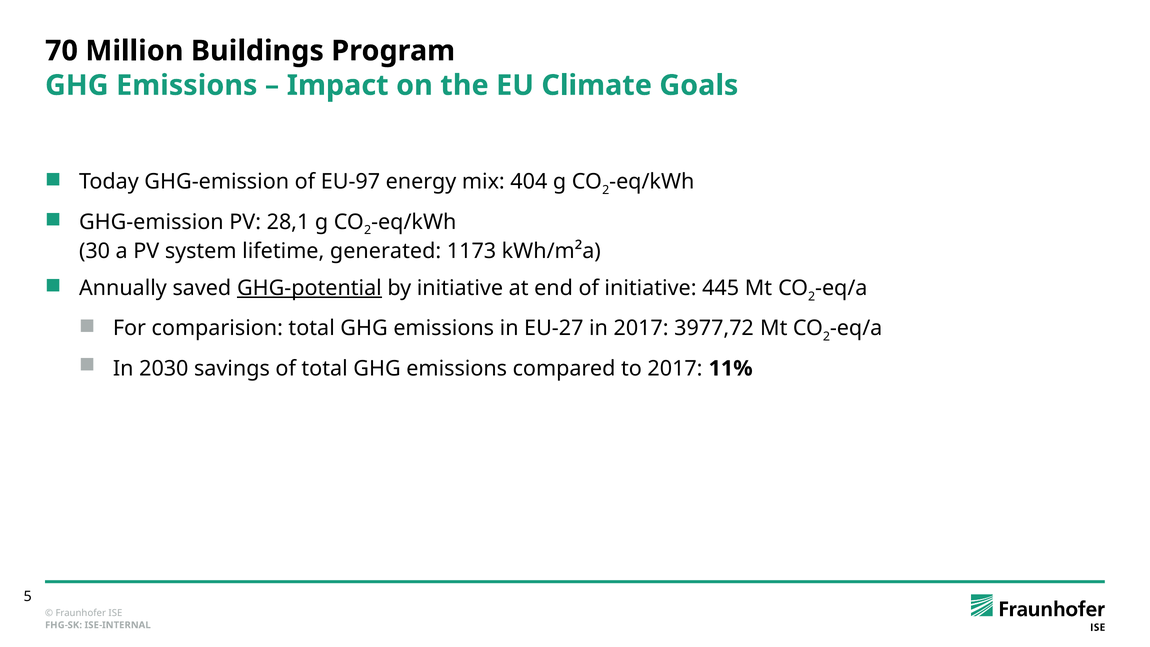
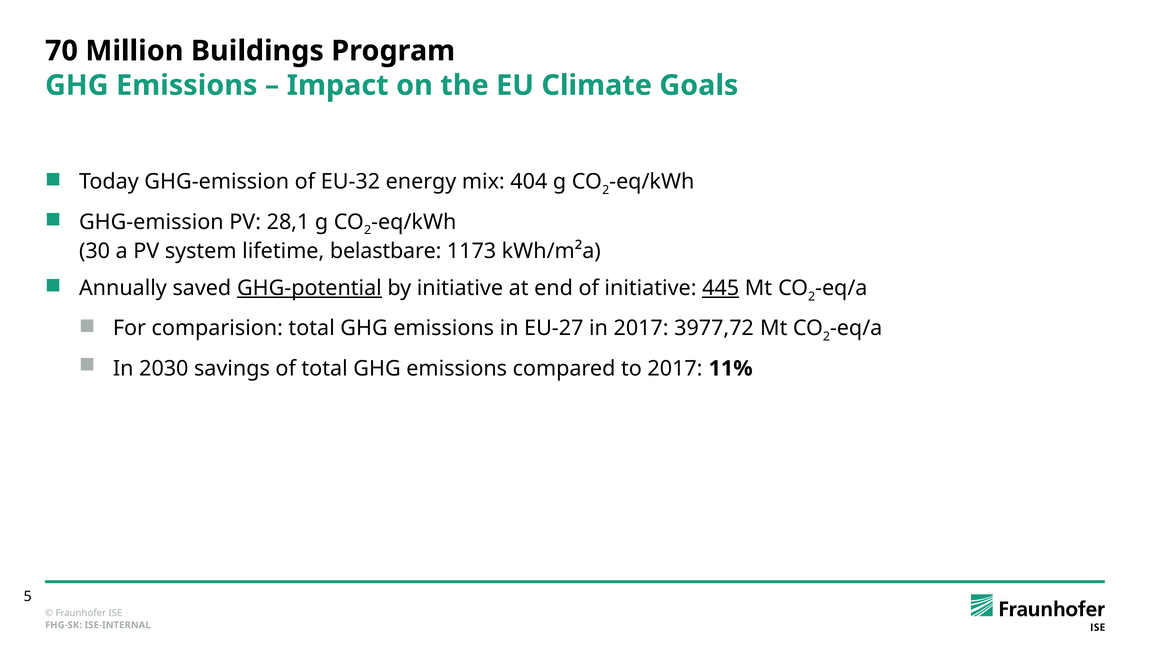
EU-97: EU-97 -> EU-32
generated: generated -> belastbare
445 underline: none -> present
